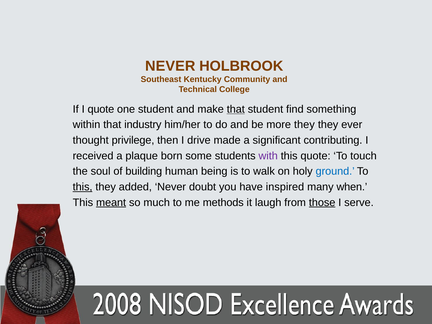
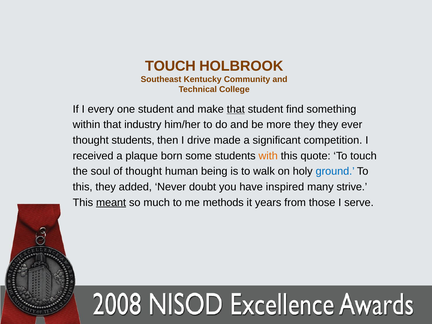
NEVER at (170, 66): NEVER -> TOUCH
I quote: quote -> every
thought privilege: privilege -> students
contributing: contributing -> competition
with colour: purple -> orange
of building: building -> thought
this at (83, 187) underline: present -> none
when: when -> strive
laugh: laugh -> years
those underline: present -> none
